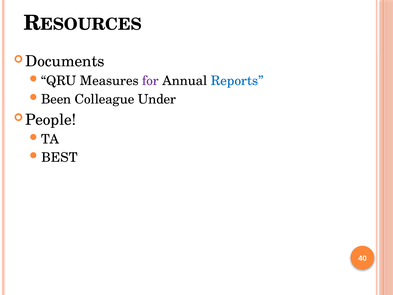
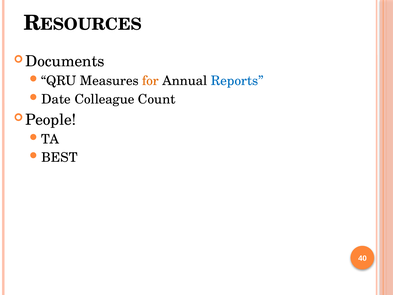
for colour: purple -> orange
Been: Been -> Date
Under: Under -> Count
